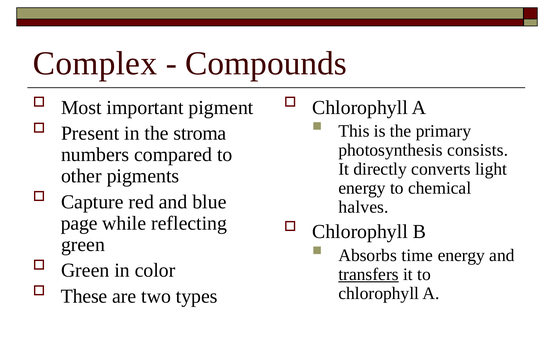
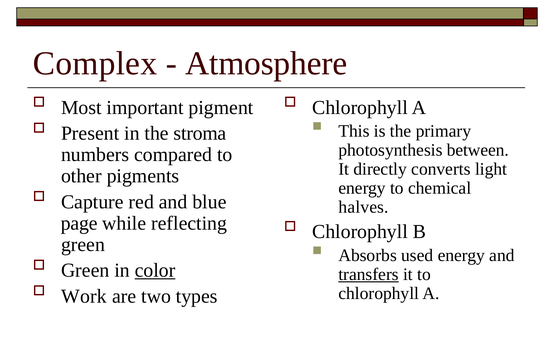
Compounds: Compounds -> Atmosphere
consists: consists -> between
time: time -> used
color underline: none -> present
These: These -> Work
